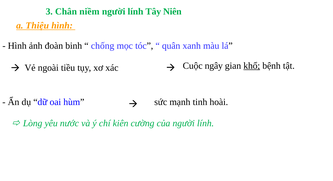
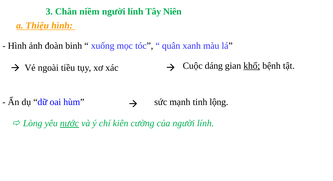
chống: chống -> xuống
ngây: ngây -> dáng
hoài: hoài -> lộng
nước underline: none -> present
